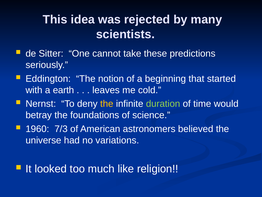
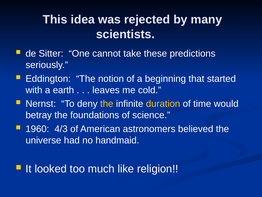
duration colour: light green -> yellow
7/3: 7/3 -> 4/3
variations: variations -> handmaid
